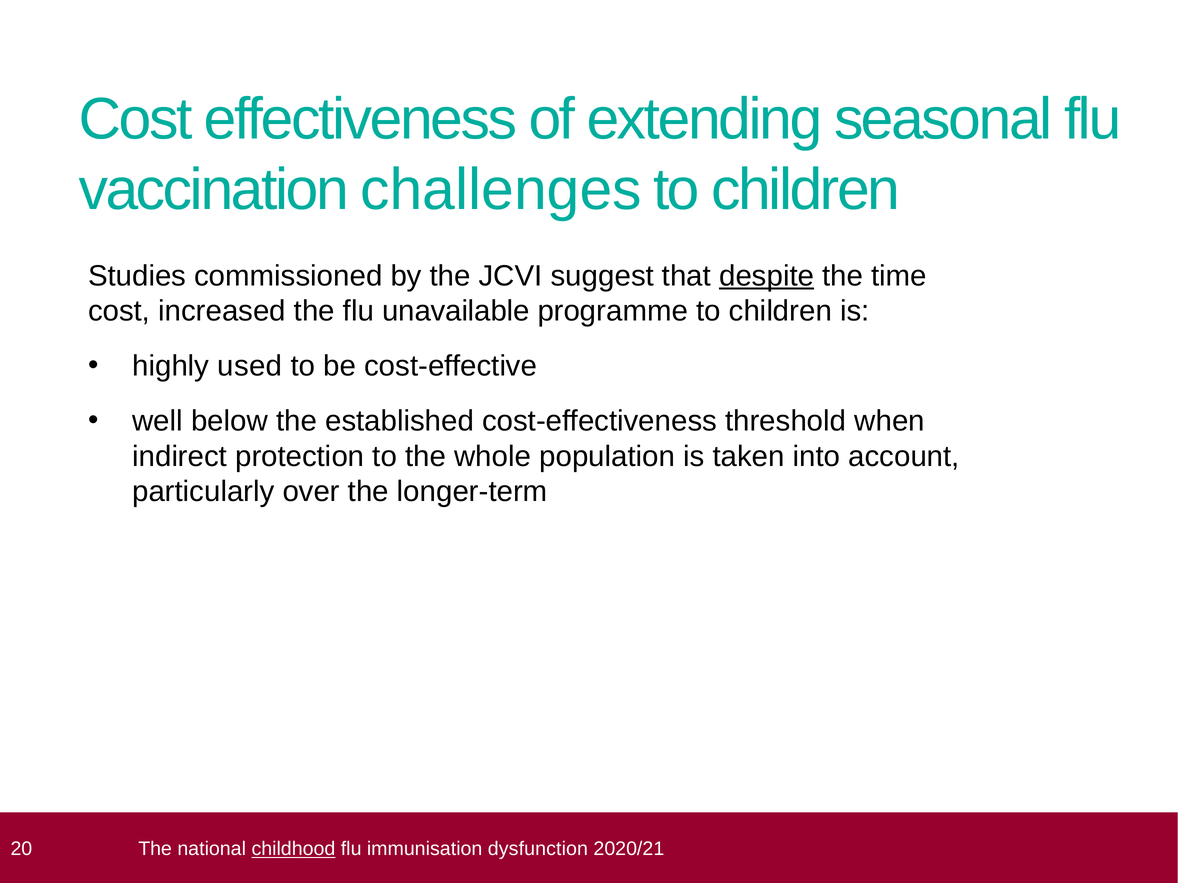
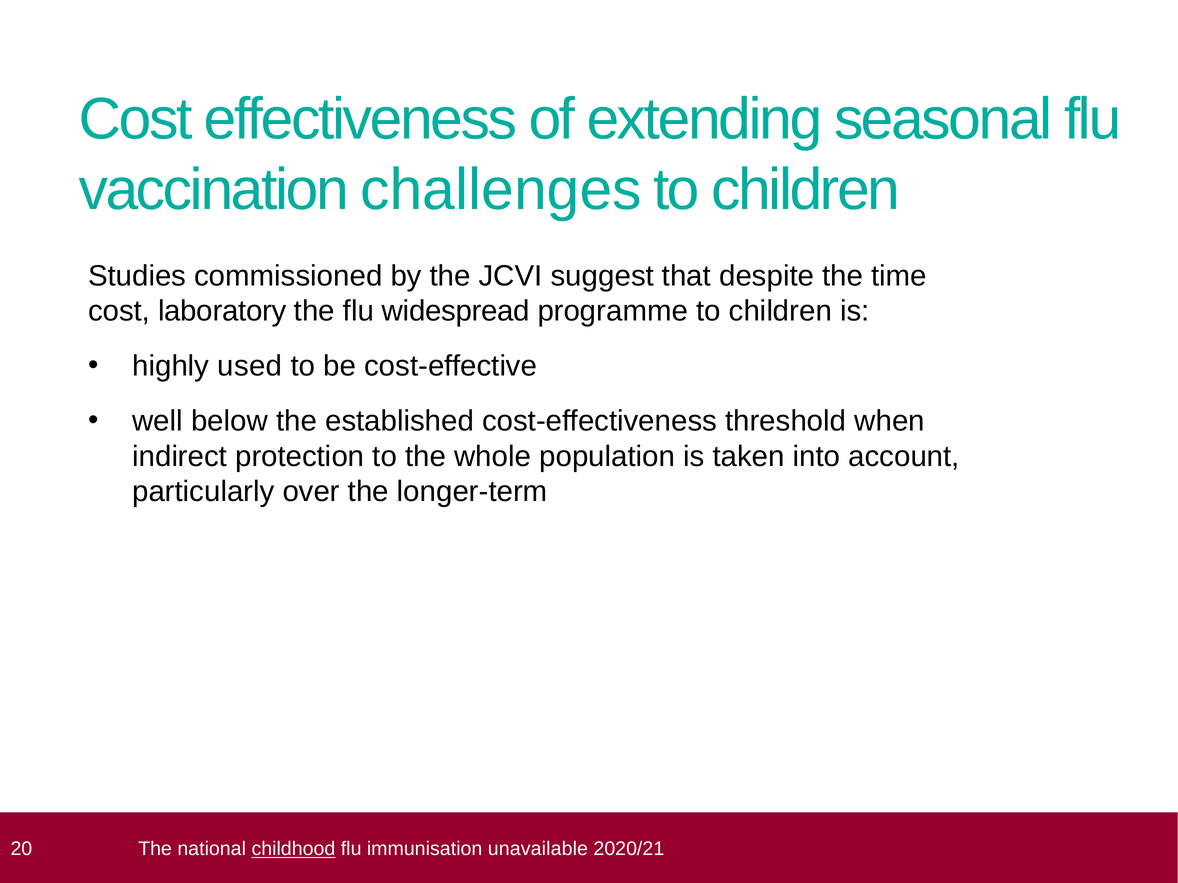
despite underline: present -> none
increased: increased -> laboratory
unavailable: unavailable -> widespread
dysfunction: dysfunction -> unavailable
